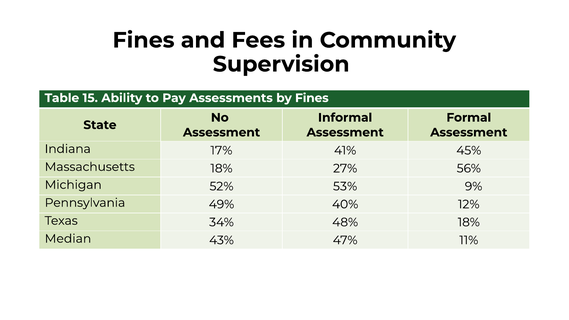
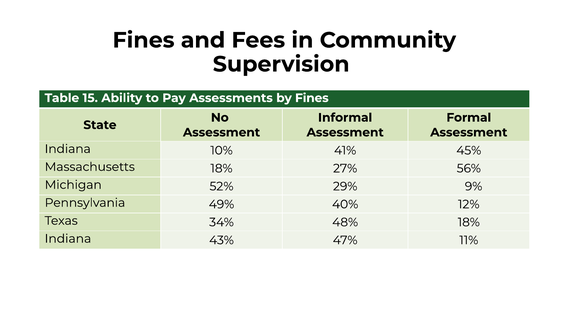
17%: 17% -> 10%
53%: 53% -> 29%
Median at (68, 239): Median -> Indiana
